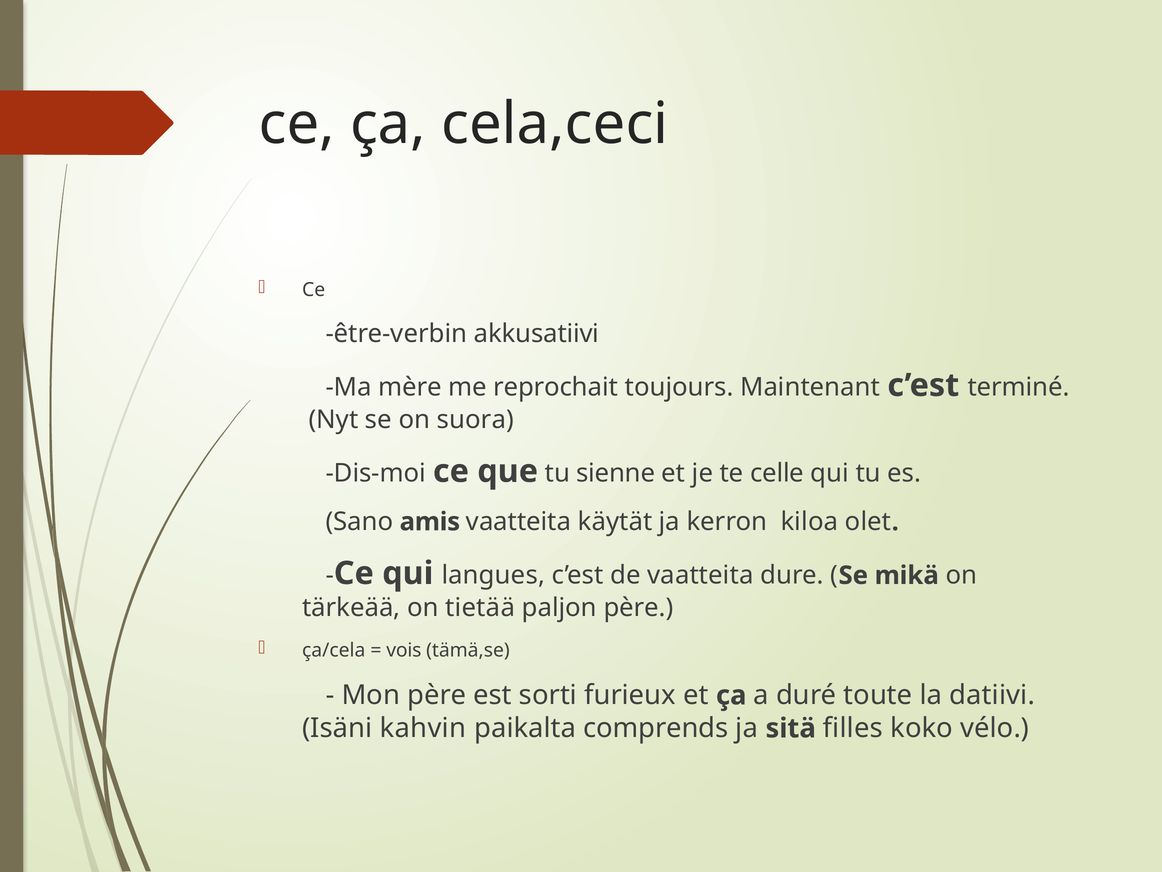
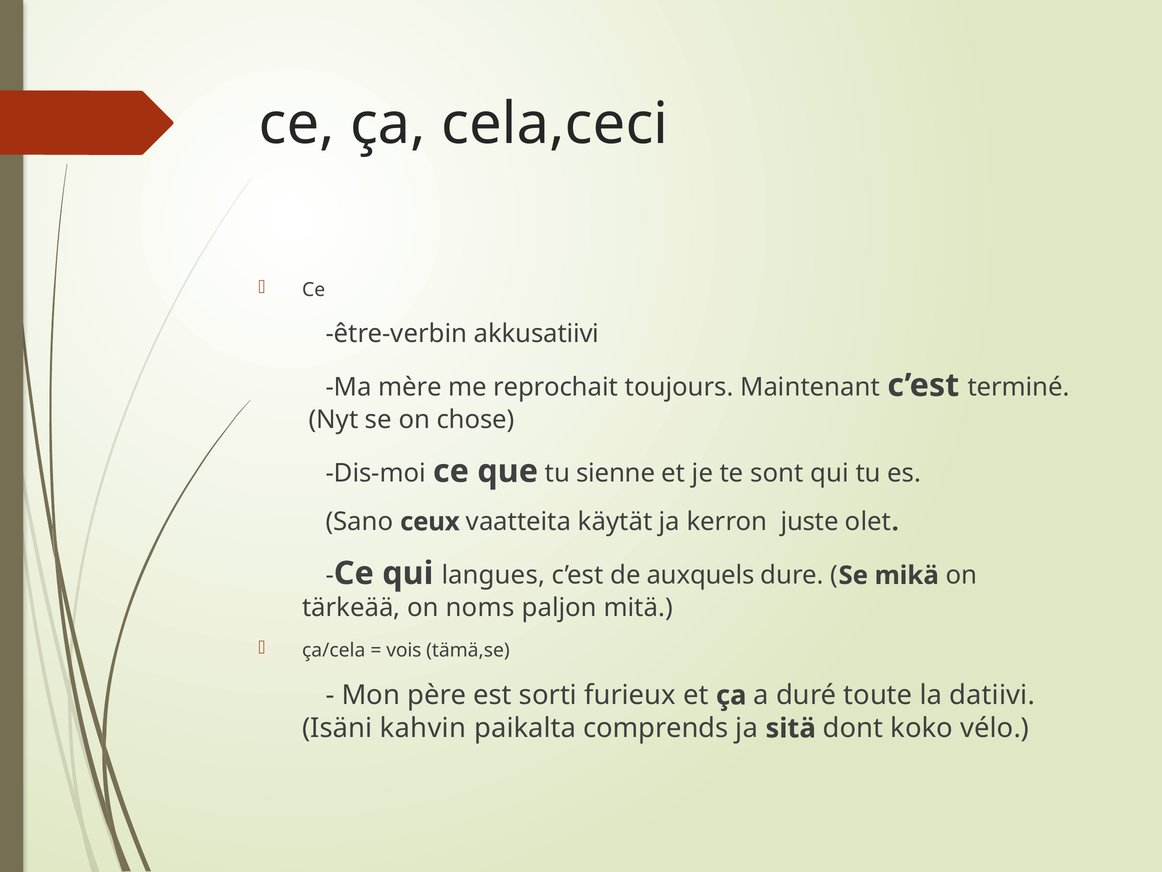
suora: suora -> chose
celle: celle -> sont
amis: amis -> ceux
kiloa: kiloa -> juste
de vaatteita: vaatteita -> auxquels
tietää: tietää -> noms
paljon père: père -> mitä
filles: filles -> dont
